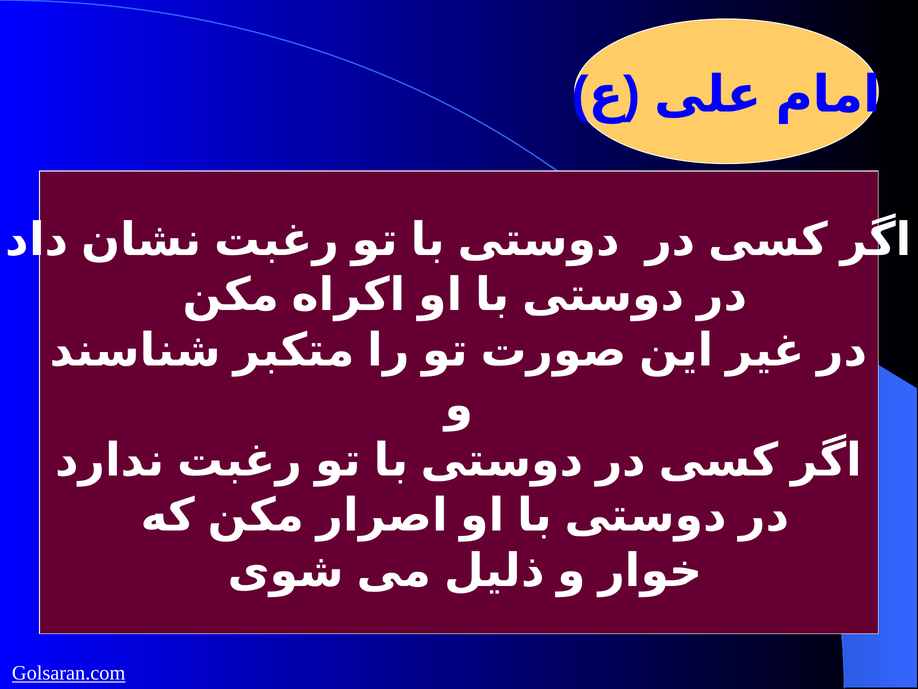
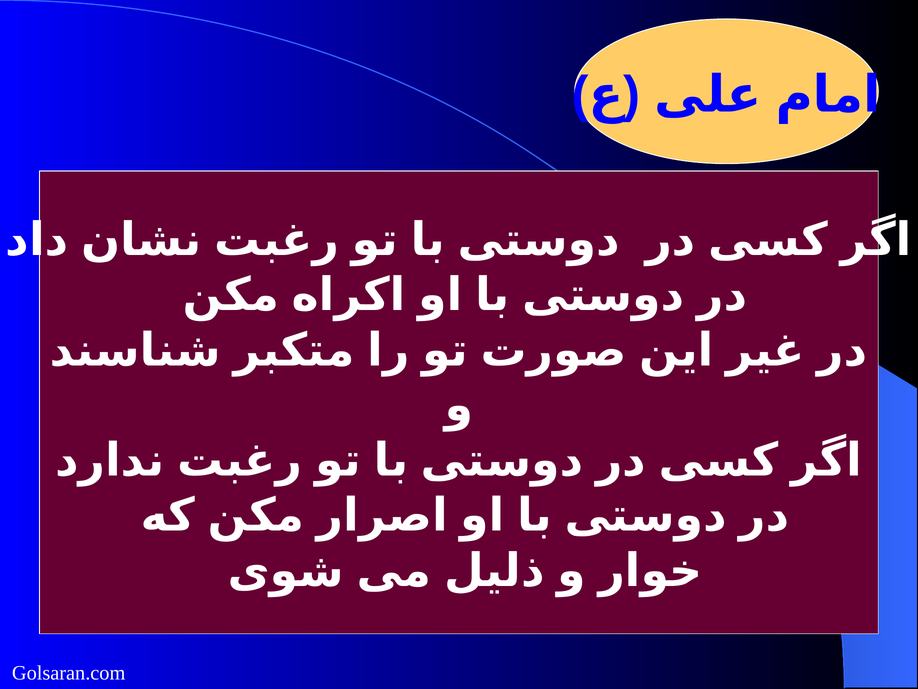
Golsaran.com underline: present -> none
